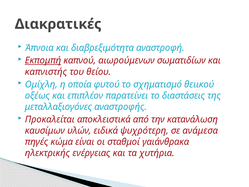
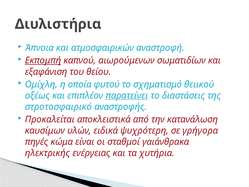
Διακρατικές: Διακρατικές -> Διυλιστήρια
διαβρεξιμότητα: διαβρεξιμότητα -> ατμοσφαιρικών
καπνιστής: καπνιστής -> εξαφάνιση
παρατείνει underline: none -> present
μεταλλαξιογόνες: μεταλλαξιογόνες -> στροτοσφαιρικό
ανάμεσα: ανάμεσα -> γρήγορα
